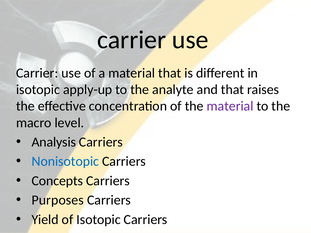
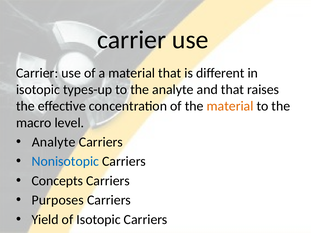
apply-up: apply-up -> types-up
material at (230, 106) colour: purple -> orange
Analysis at (54, 142): Analysis -> Analyte
